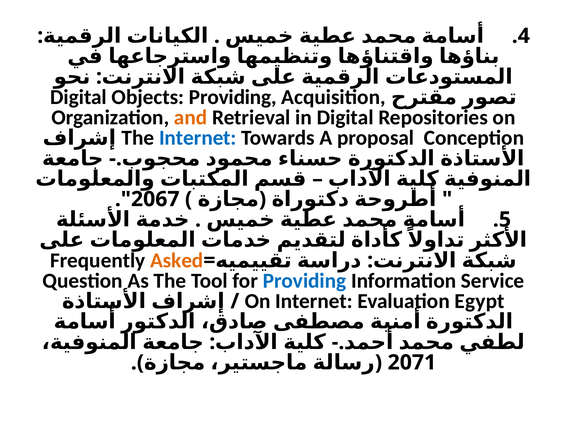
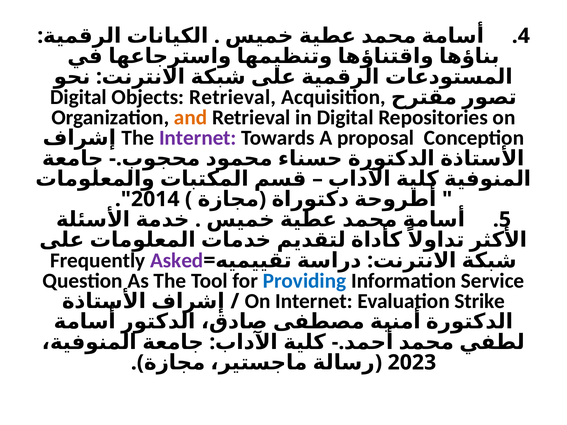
Objects Providing: Providing -> Retrieval
Internet at (198, 138) colour: blue -> purple
2067: 2067 -> 2014
Asked colour: orange -> purple
Egypt: Egypt -> Strike
2071: 2071 -> 2023
